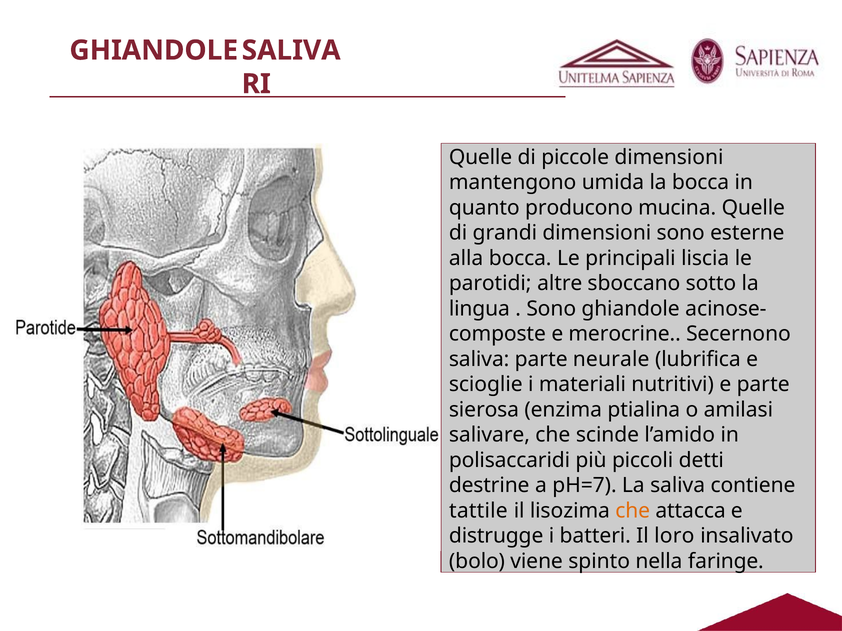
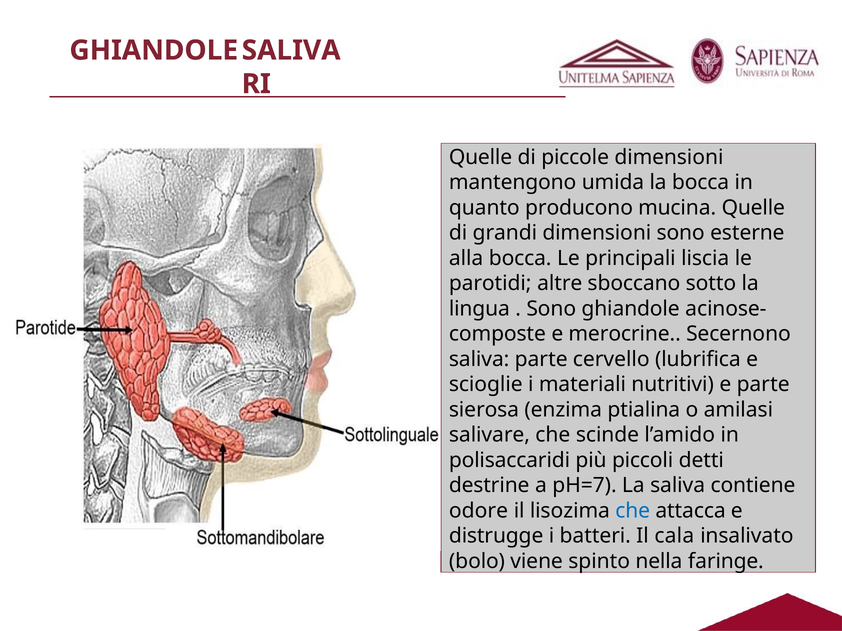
neurale: neurale -> cervello
tattile: tattile -> odore
che at (633, 511) colour: orange -> blue
loro: loro -> cala
